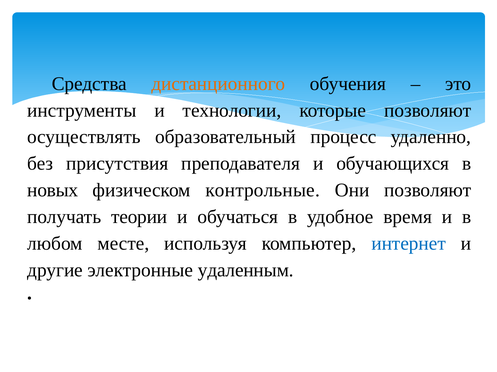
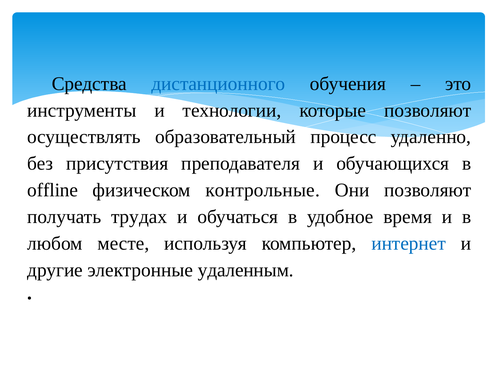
дистанционного colour: orange -> blue
новых: новых -> offline
теории: теории -> трудах
